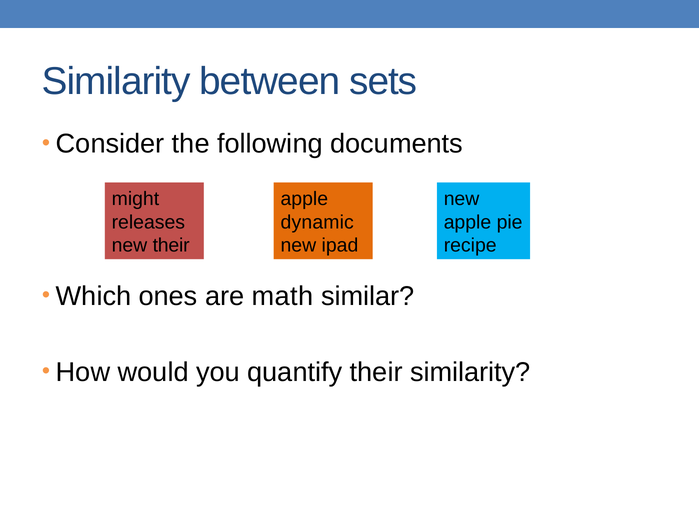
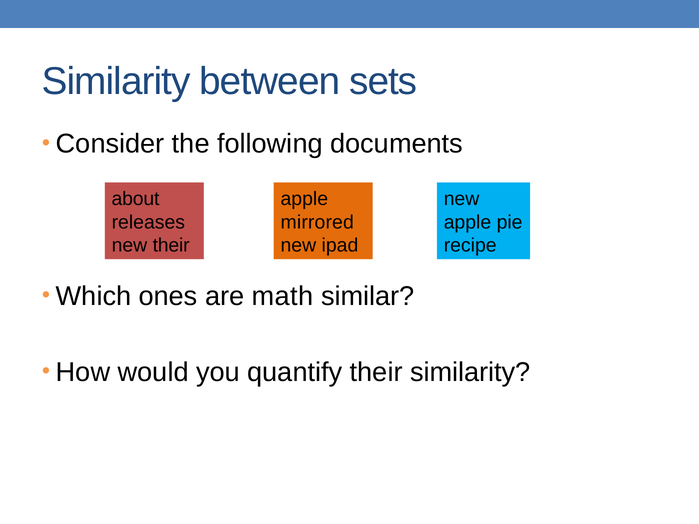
might: might -> about
dynamic: dynamic -> mirrored
